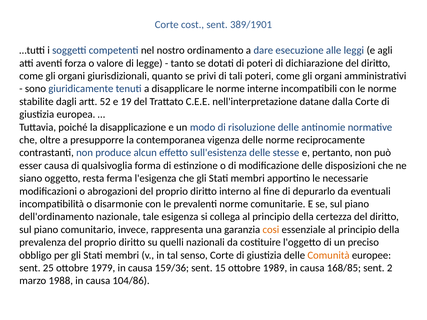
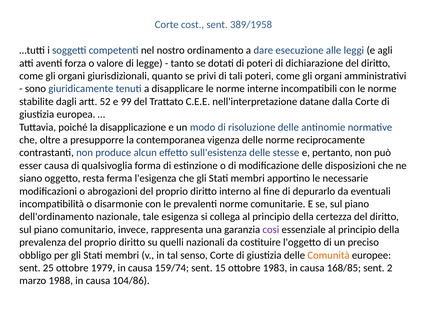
389/1901: 389/1901 -> 389/1958
19: 19 -> 99
cosi colour: orange -> purple
159/36: 159/36 -> 159/74
1989: 1989 -> 1983
